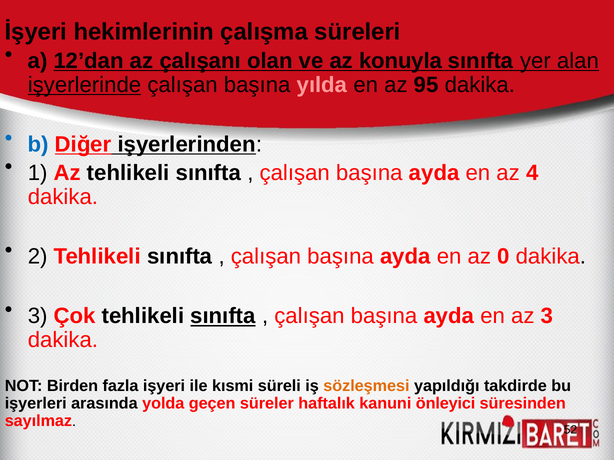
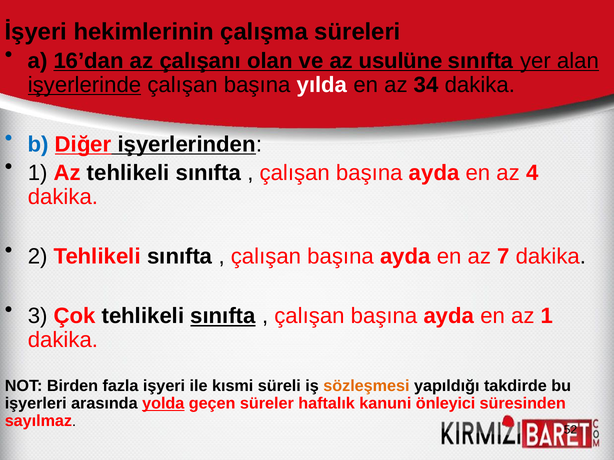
12’dan: 12’dan -> 16’dan
konuyla: konuyla -> usulüne
yılda colour: pink -> white
95: 95 -> 34
0: 0 -> 7
az 3: 3 -> 1
yolda underline: none -> present
